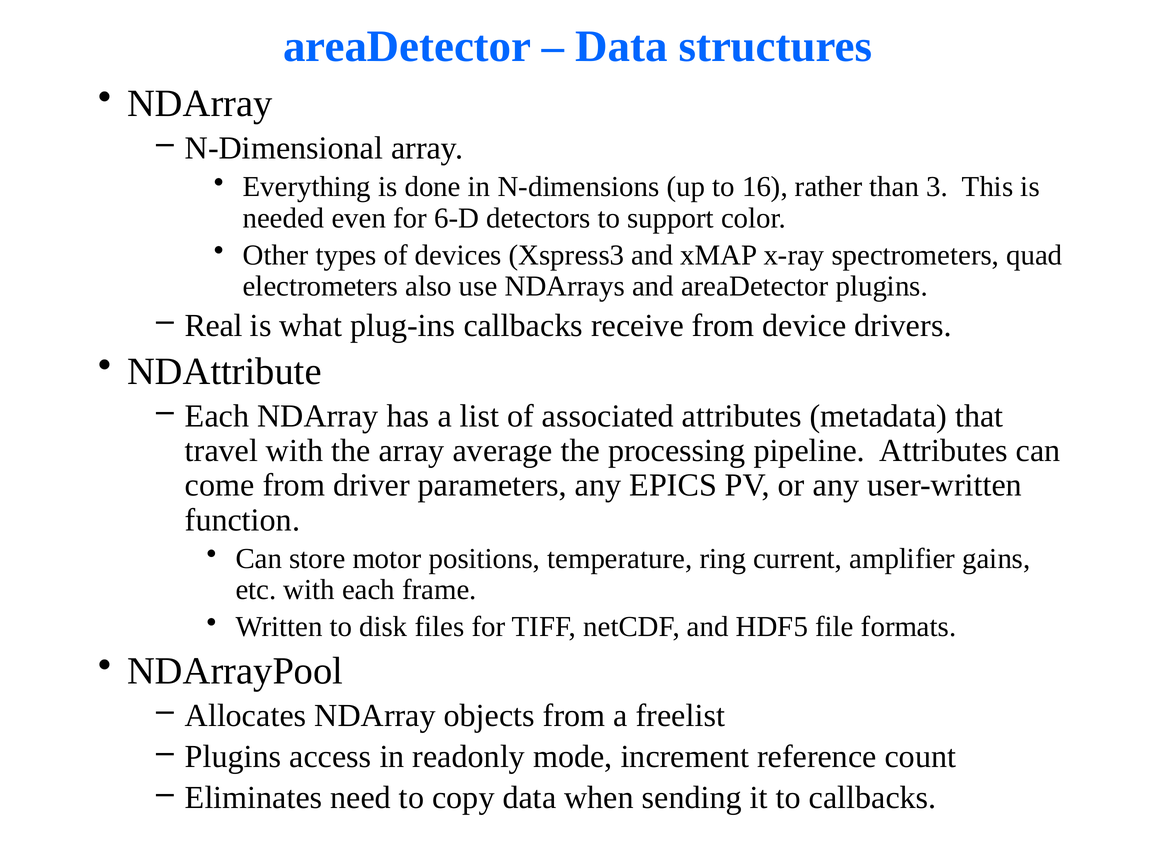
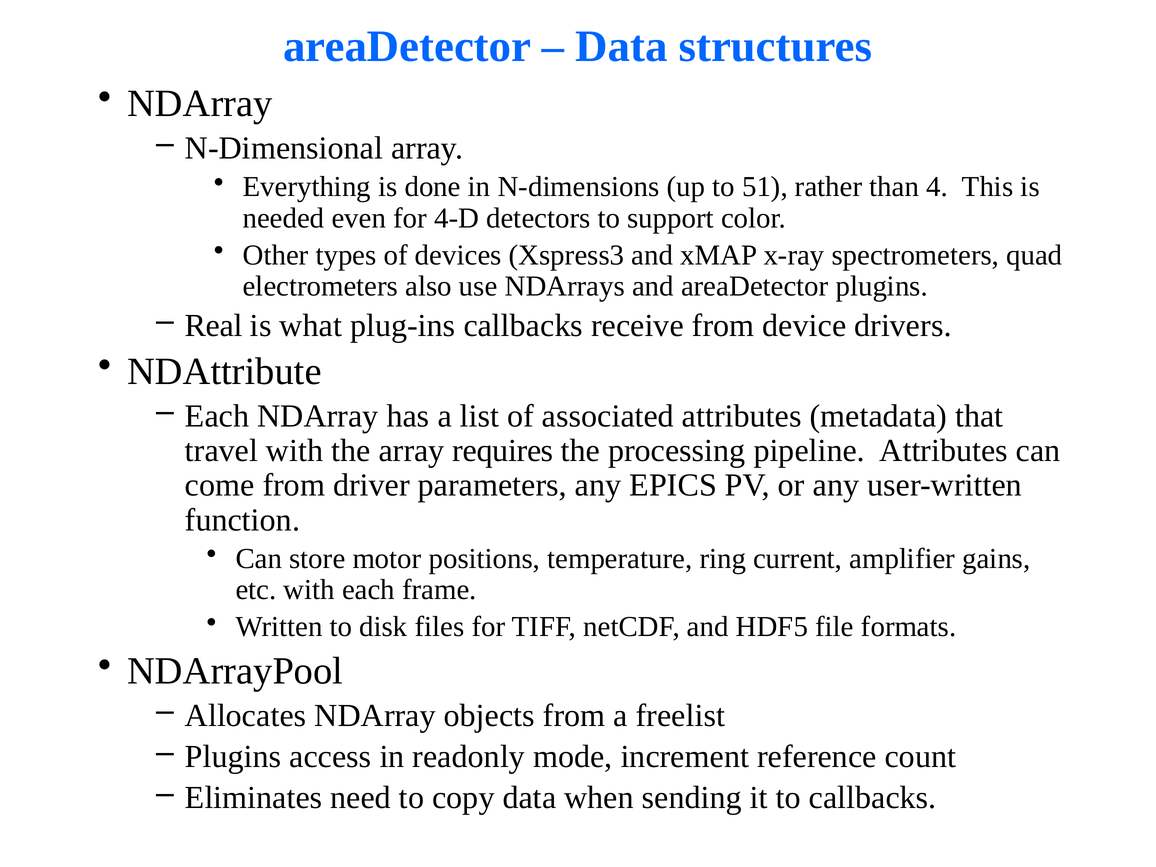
16: 16 -> 51
3: 3 -> 4
6-D: 6-D -> 4-D
average: average -> requires
